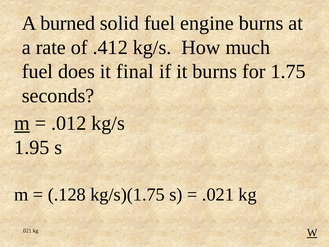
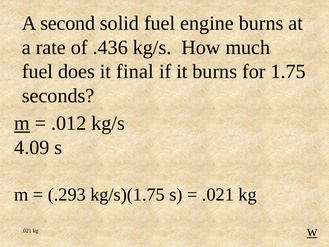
burned: burned -> second
.412: .412 -> .436
1.95: 1.95 -> 4.09
.128: .128 -> .293
